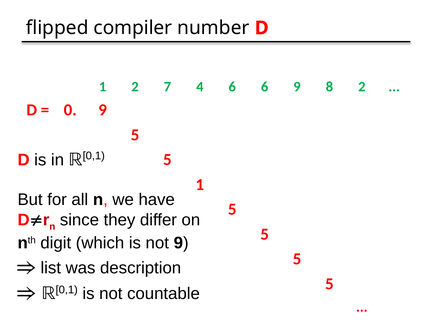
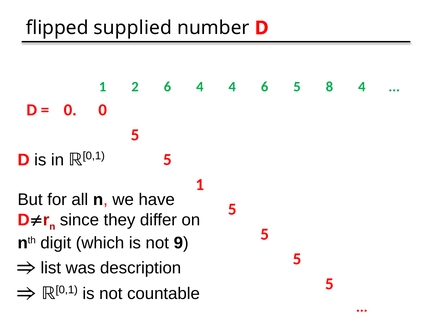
compiler: compiler -> supplied
2 7: 7 -> 6
4 6: 6 -> 4
6 9: 9 -> 5
8 2: 2 -> 4
0 9: 9 -> 0
